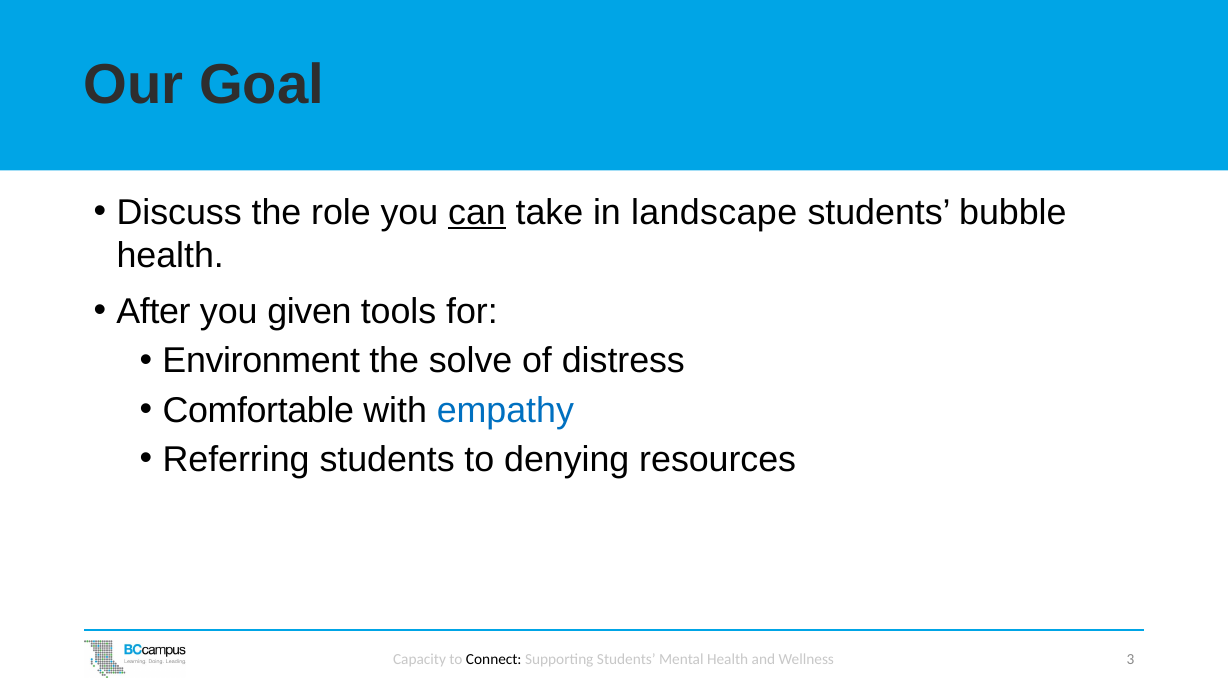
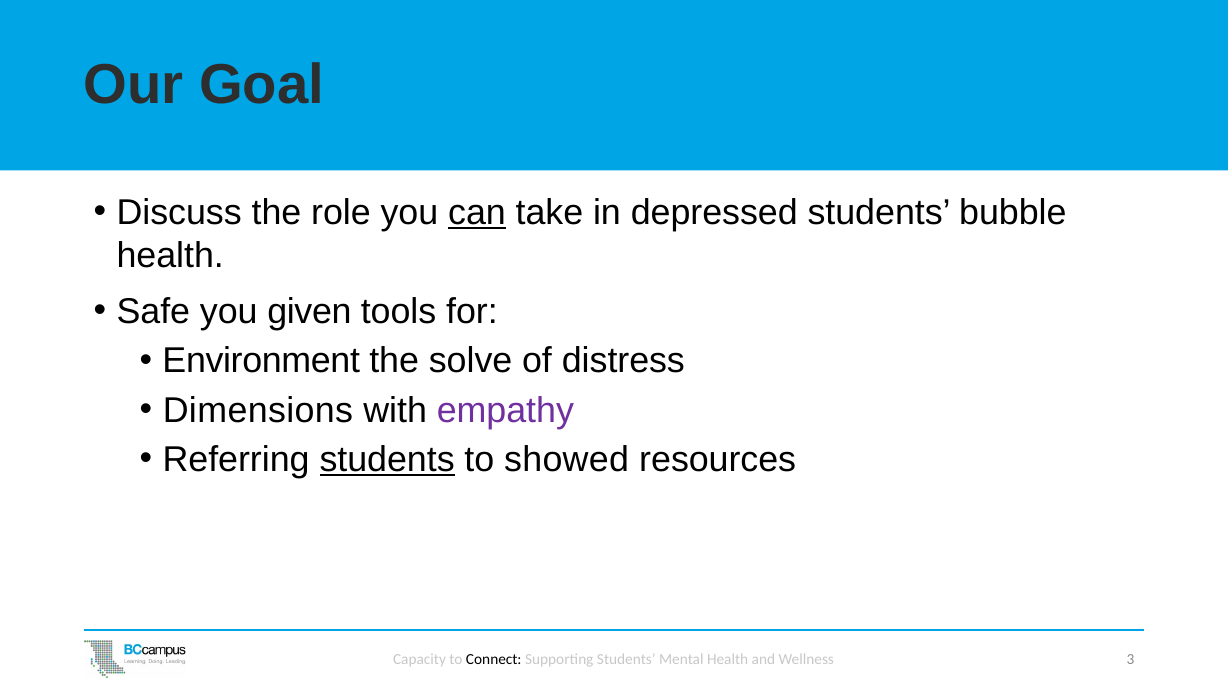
landscape: landscape -> depressed
After: After -> Safe
Comfortable: Comfortable -> Dimensions
empathy colour: blue -> purple
students at (387, 460) underline: none -> present
denying: denying -> showed
